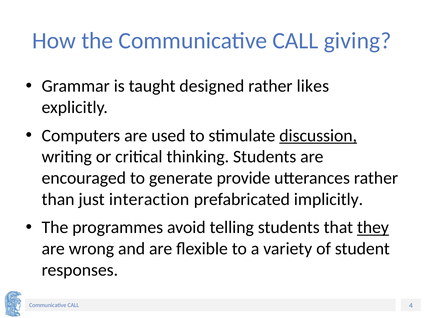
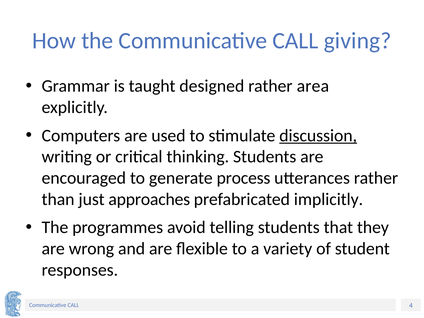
likes: likes -> area
provide: provide -> process
interaction: interaction -> approaches
they underline: present -> none
